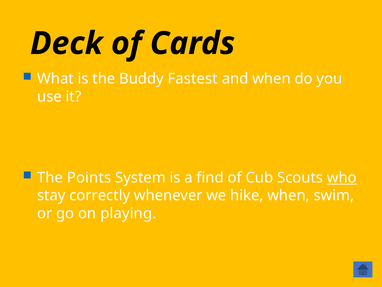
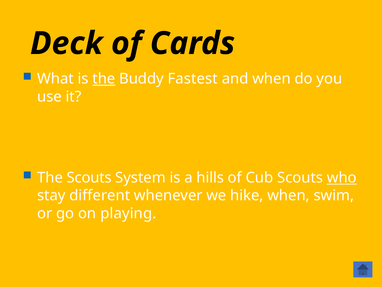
the at (104, 79) underline: none -> present
The Points: Points -> Scouts
find: find -> hills
correctly: correctly -> different
